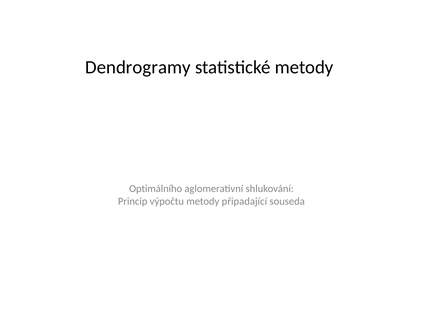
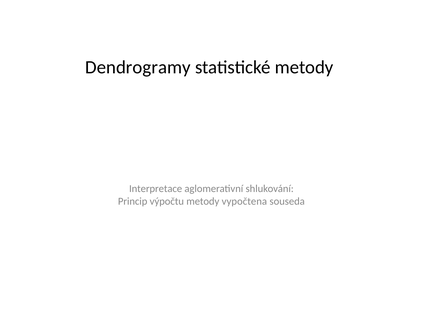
Optimálního: Optimálního -> Interpretace
připadající: připadající -> vypočtena
